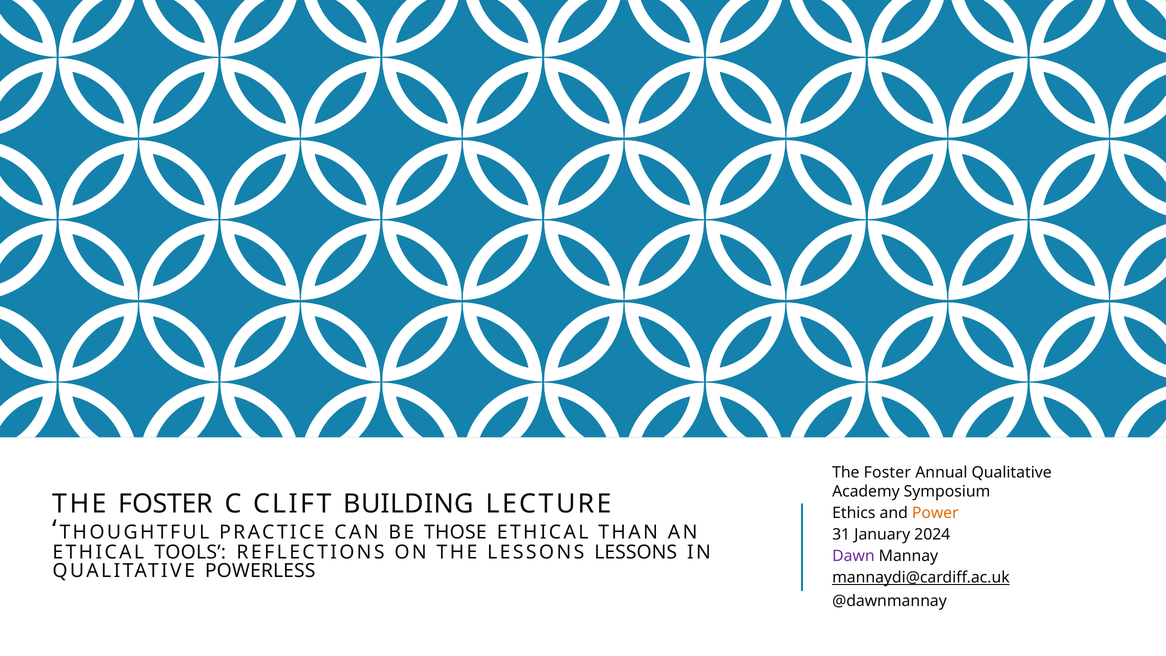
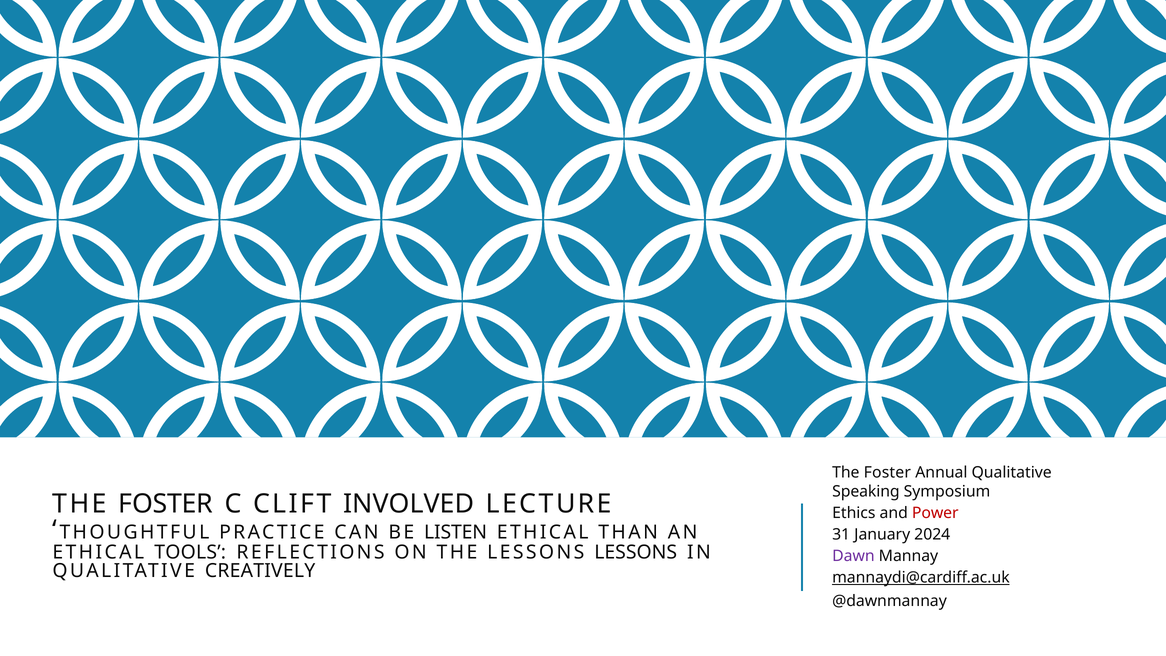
Academy: Academy -> Speaking
BUILDING: BUILDING -> INVOLVED
Power colour: orange -> red
THOSE: THOSE -> LISTEN
POWERLESS: POWERLESS -> CREATIVELY
